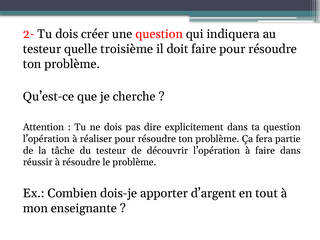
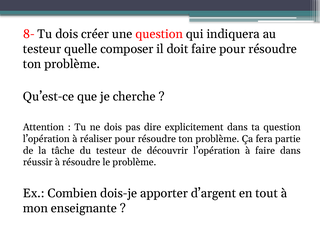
2-: 2- -> 8-
troisième: troisième -> composer
